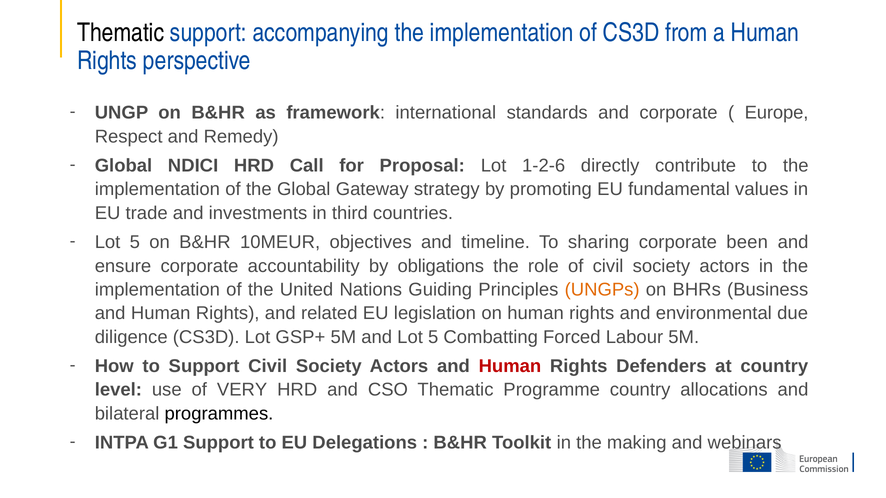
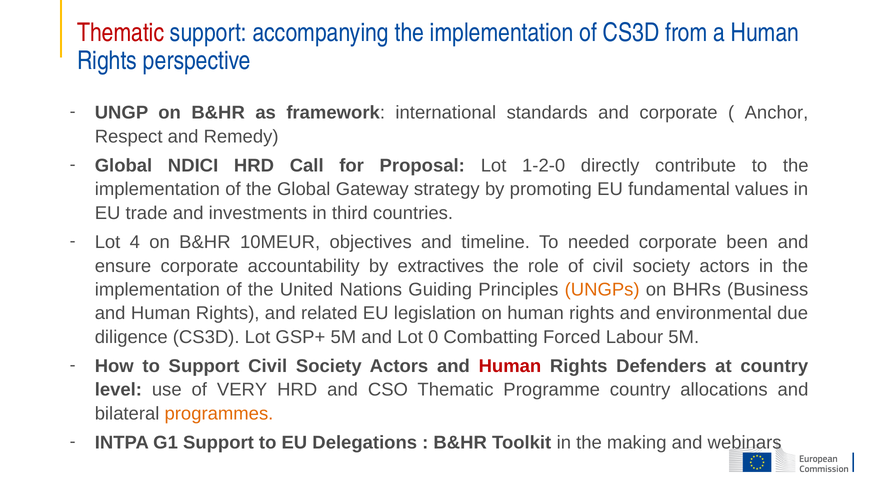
Thematic at (121, 33) colour: black -> red
Europe: Europe -> Anchor
1-2-6: 1-2-6 -> 1-2-0
5 at (135, 242): 5 -> 4
sharing: sharing -> needed
obligations: obligations -> extractives
and Lot 5: 5 -> 0
programmes colour: black -> orange
